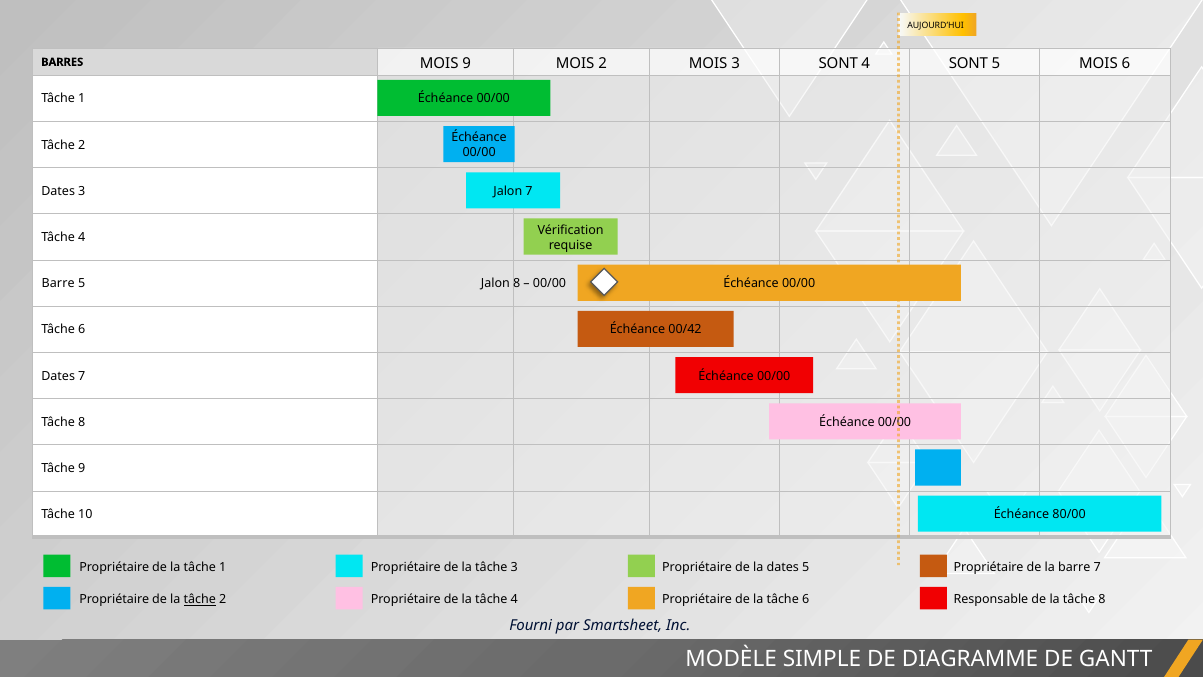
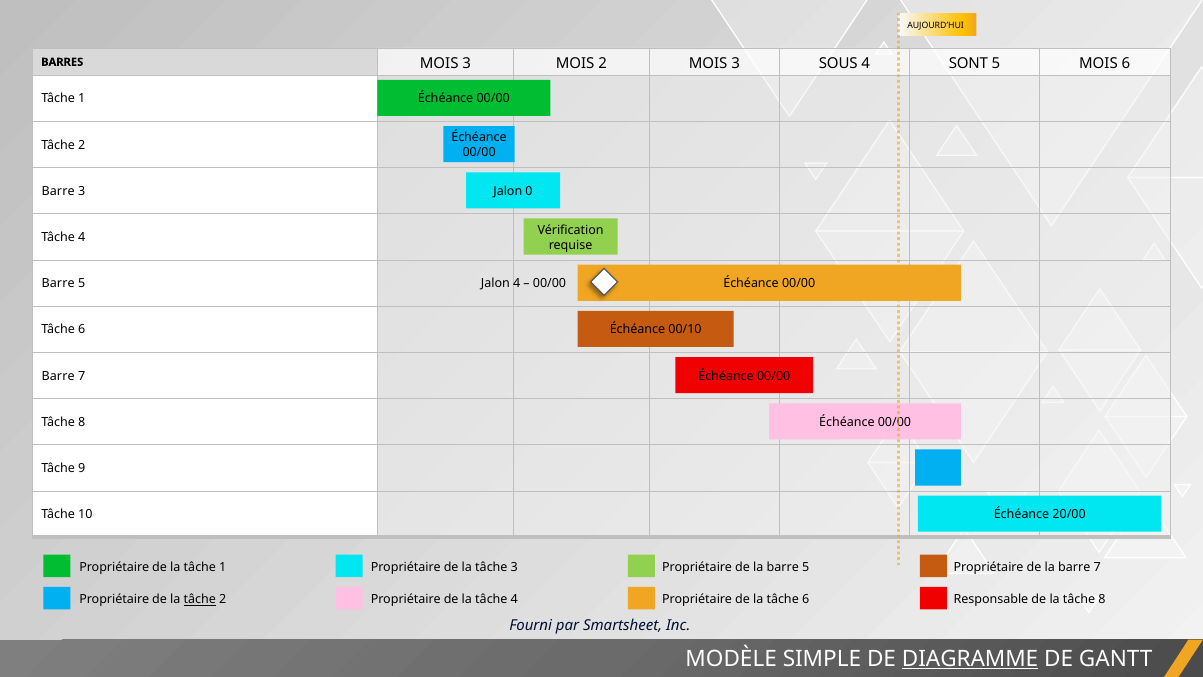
9 at (467, 63): 9 -> 3
3 SONT: SONT -> SOUS
Dates at (58, 191): Dates -> Barre
Jalon 7: 7 -> 0
Jalon 8: 8 -> 4
00/42: 00/42 -> 00/10
Dates at (58, 376): Dates -> Barre
80/00: 80/00 -> 20/00
dates at (783, 567): dates -> barre
DIAGRAMME underline: none -> present
